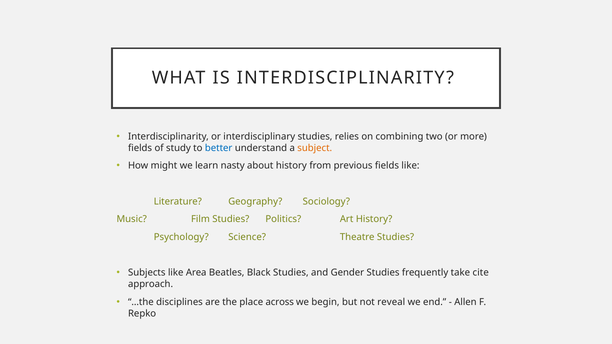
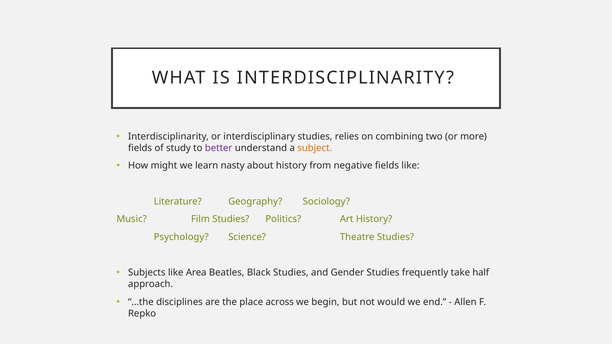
better colour: blue -> purple
previous: previous -> negative
cite: cite -> half
reveal: reveal -> would
